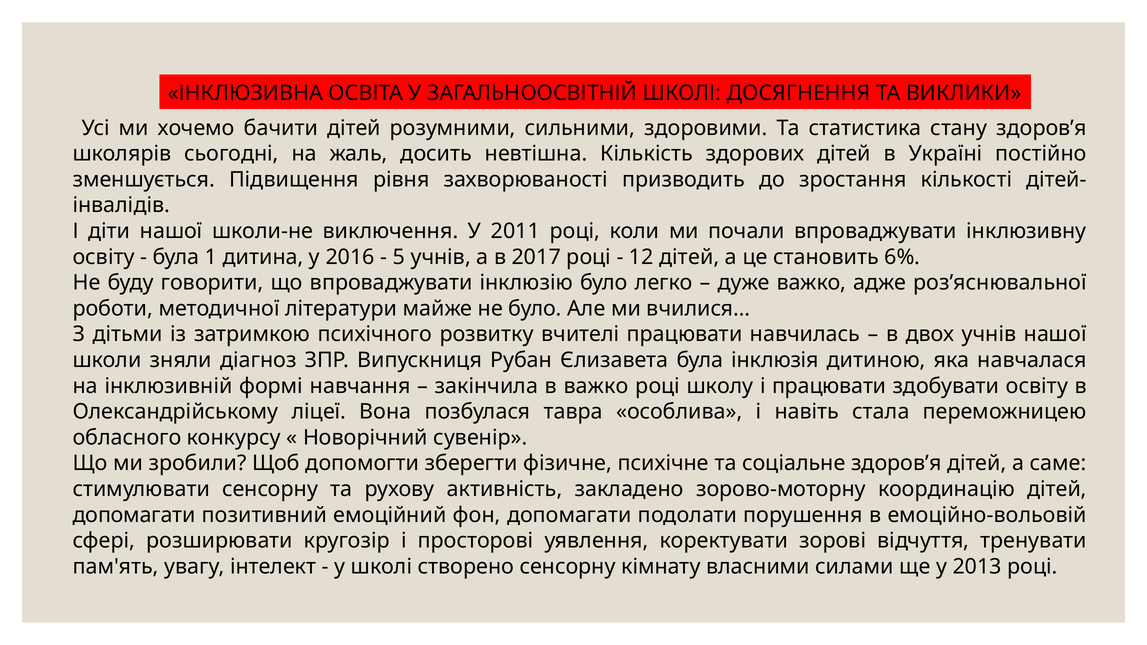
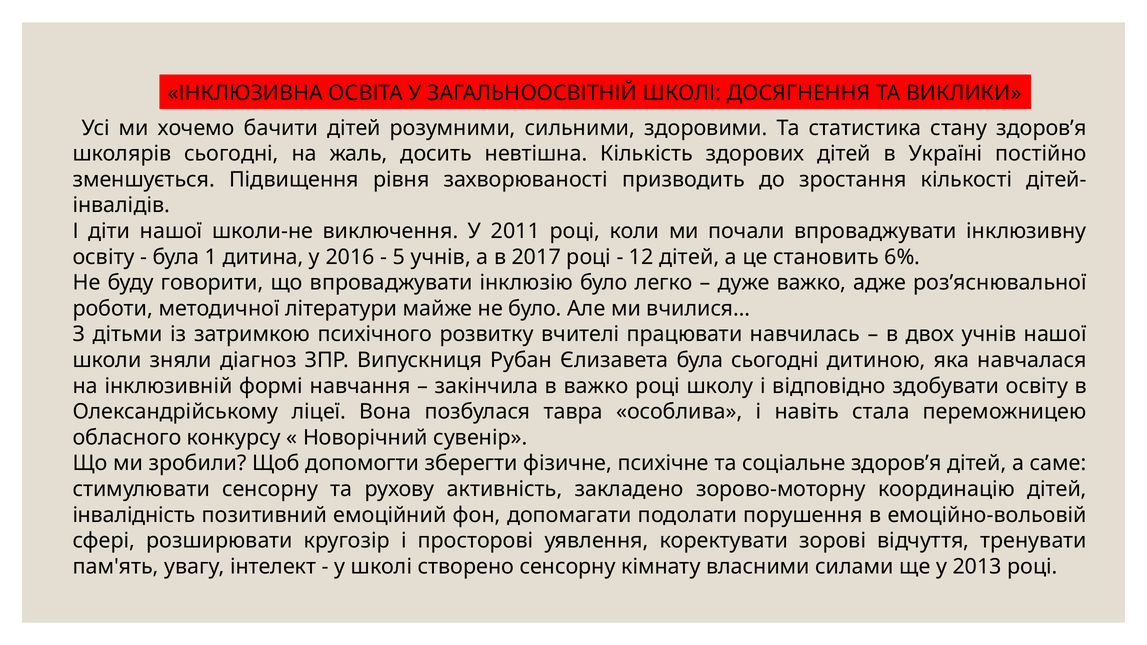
була інклюзія: інклюзія -> сьогодні
і працювати: працювати -> відповідно
допомагати at (134, 515): допомагати -> інвалідність
